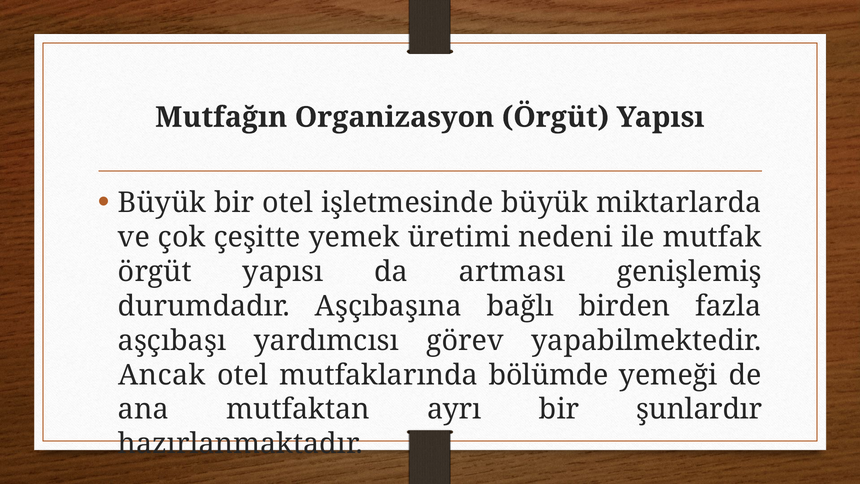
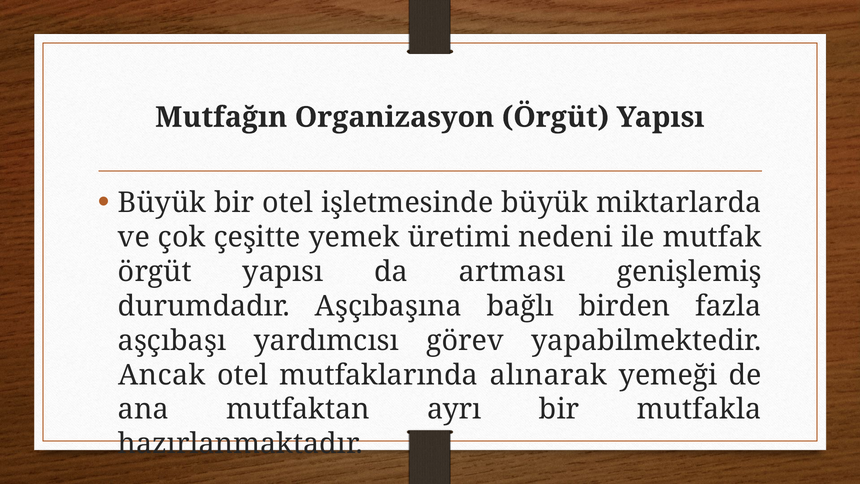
bölümde: bölümde -> alınarak
şunlardır: şunlardır -> mutfakla
